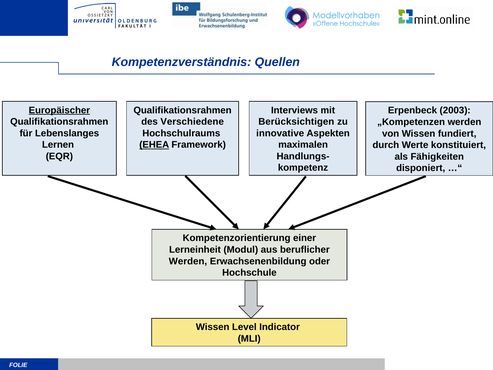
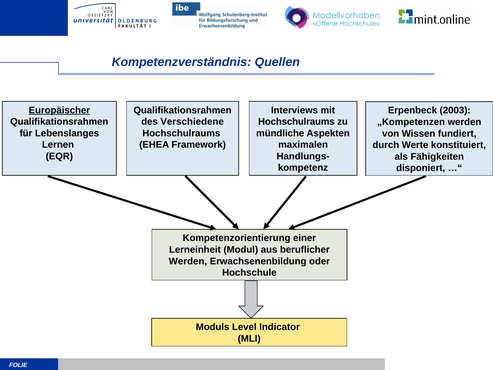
Berücksichtigen at (296, 122): Berücksichtigen -> Hochschulraums
innovative: innovative -> mündliche
EHEA underline: present -> none
Wissen at (213, 327): Wissen -> Moduls
